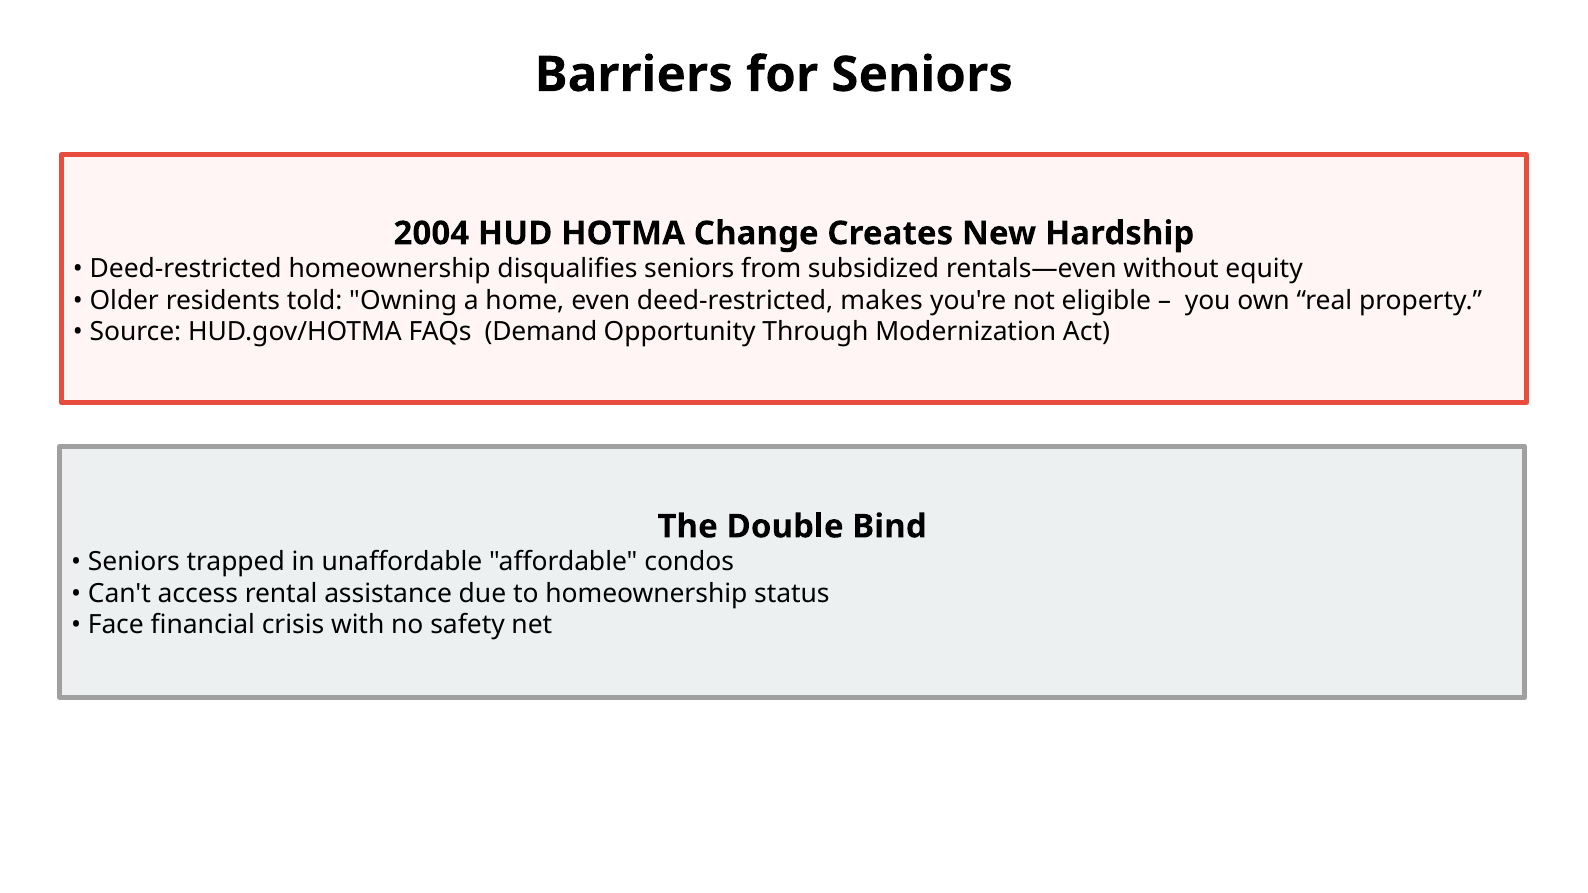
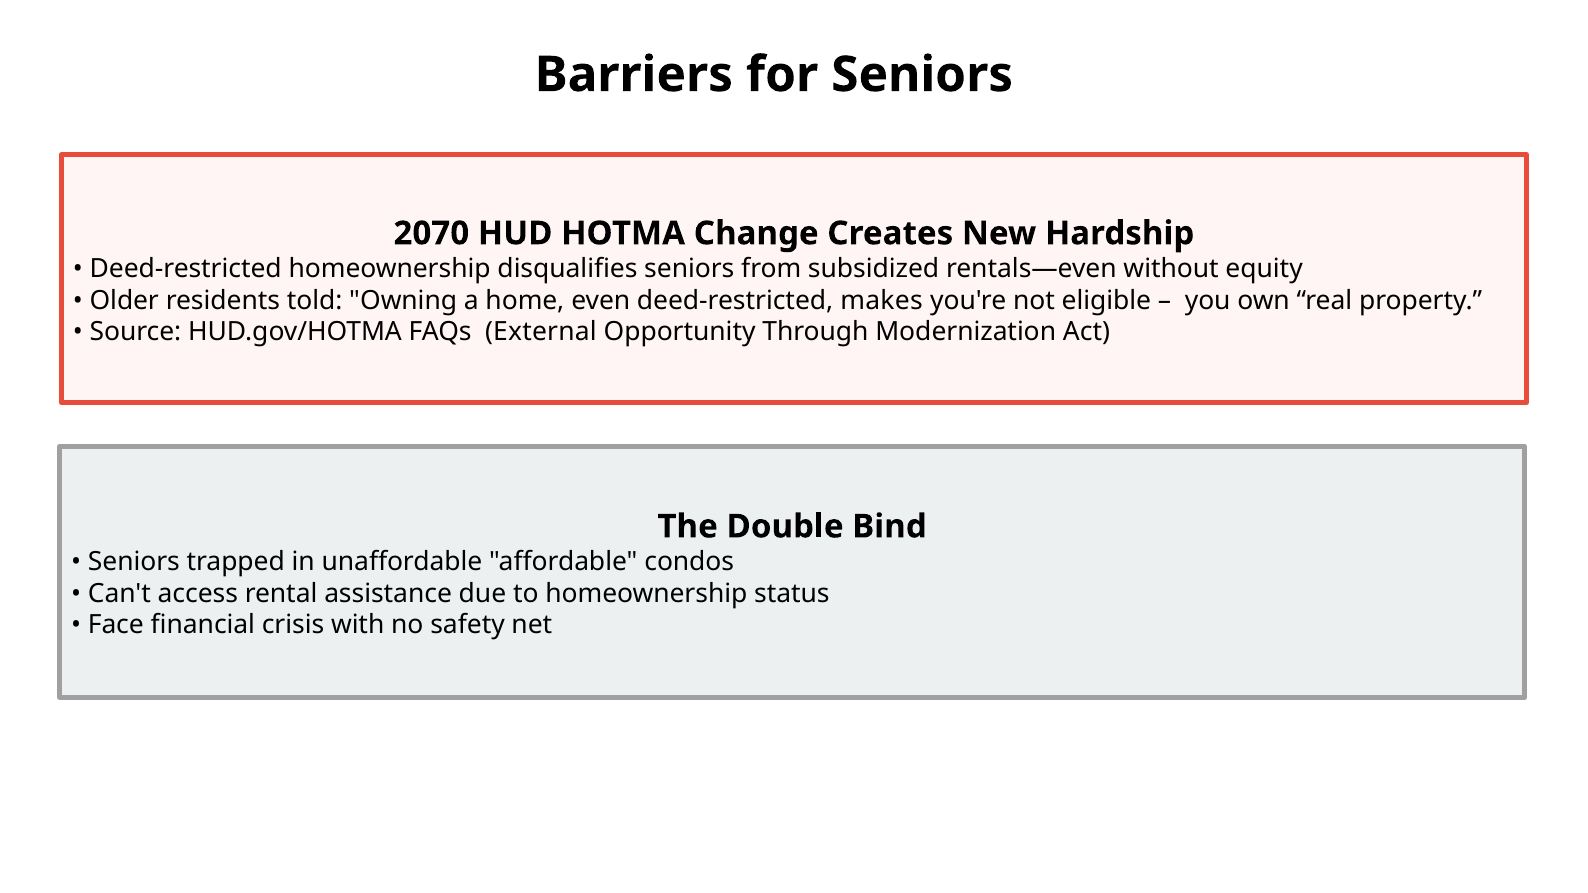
2004: 2004 -> 2070
Demand: Demand -> External
